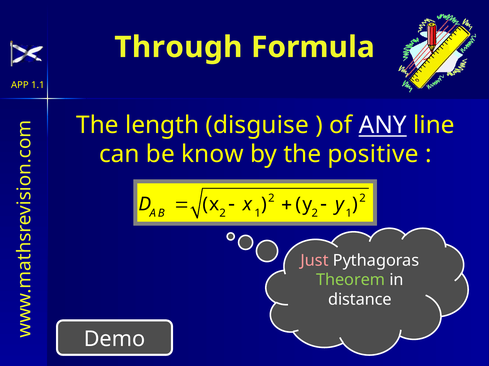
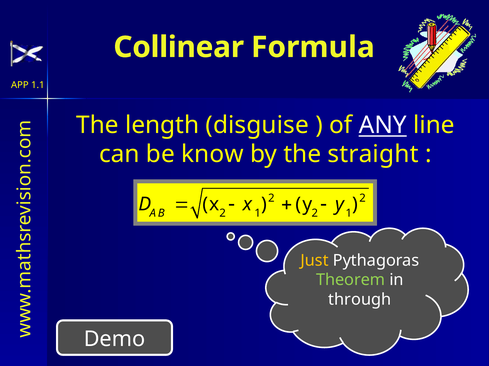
Through: Through -> Collinear
positive: positive -> straight
Just colour: pink -> yellow
distance: distance -> through
